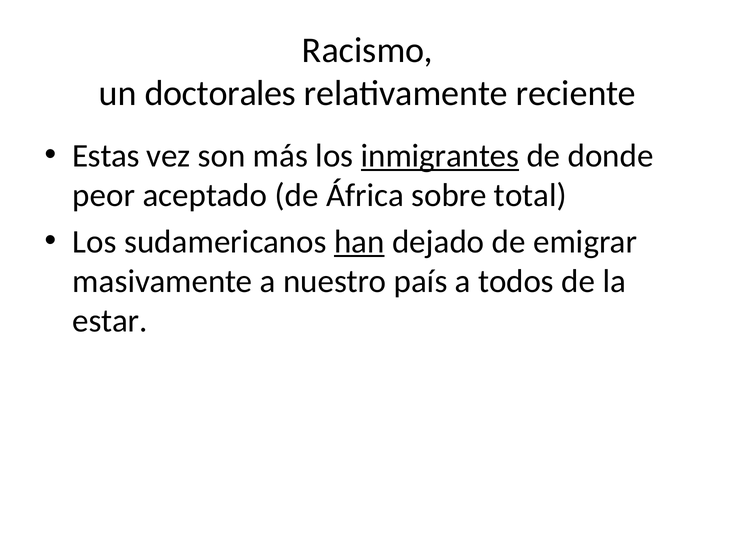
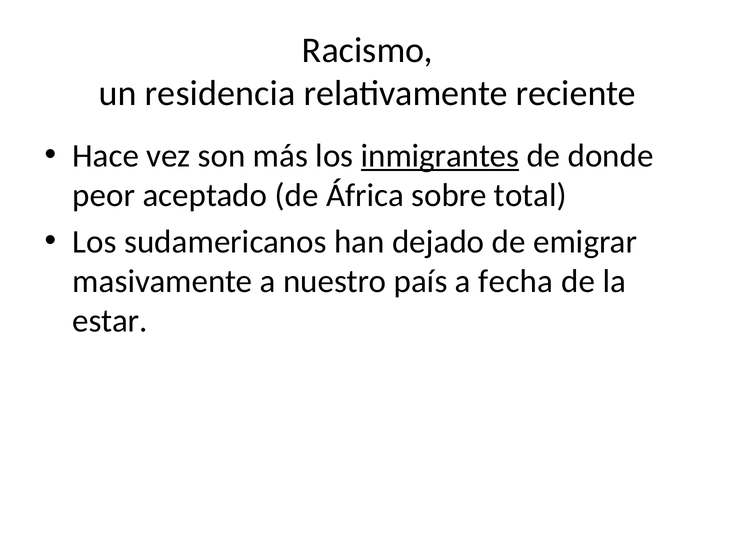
doctorales: doctorales -> residencia
Estas: Estas -> Hace
han underline: present -> none
todos: todos -> fecha
